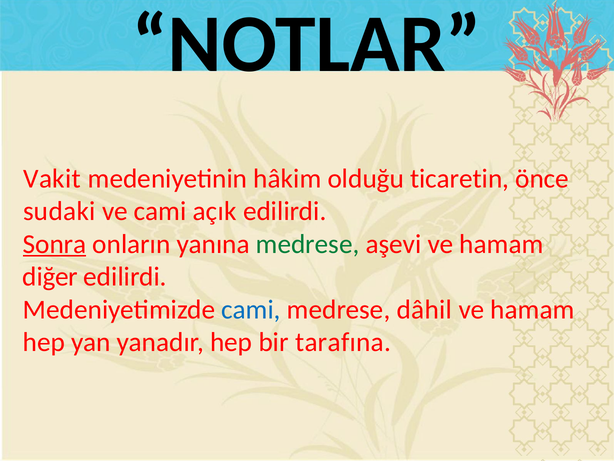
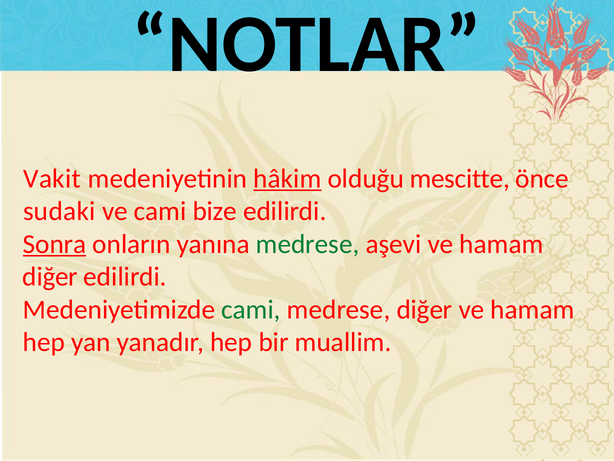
hâkim underline: none -> present
ticaretin: ticaretin -> mescitte
açık: açık -> bize
cami at (251, 309) colour: blue -> green
medrese dâhil: dâhil -> diğer
tarafına: tarafına -> muallim
